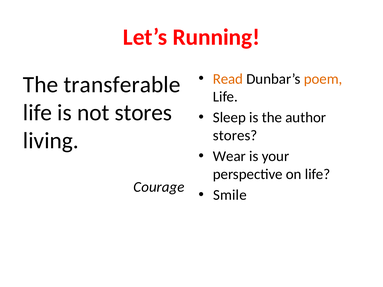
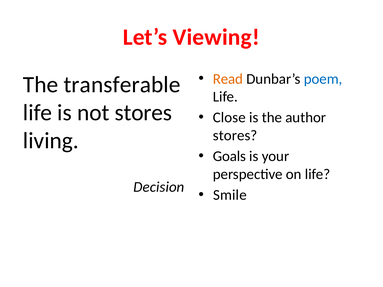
Running: Running -> Viewing
poem colour: orange -> blue
Sleep: Sleep -> Close
Wear: Wear -> Goals
Courage: Courage -> Decision
